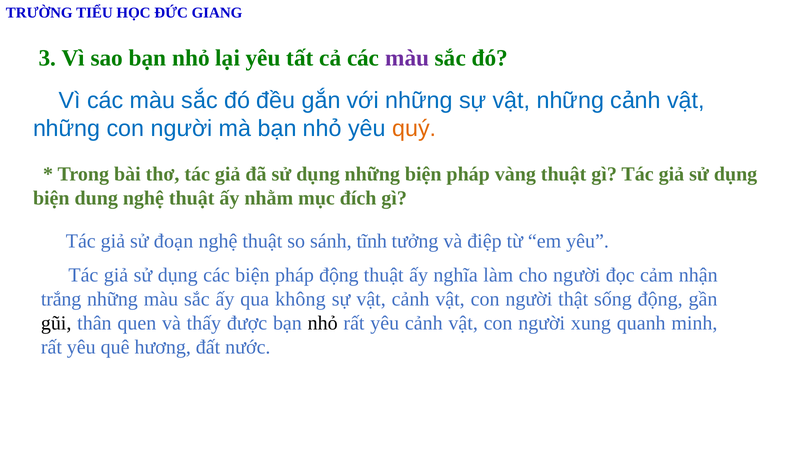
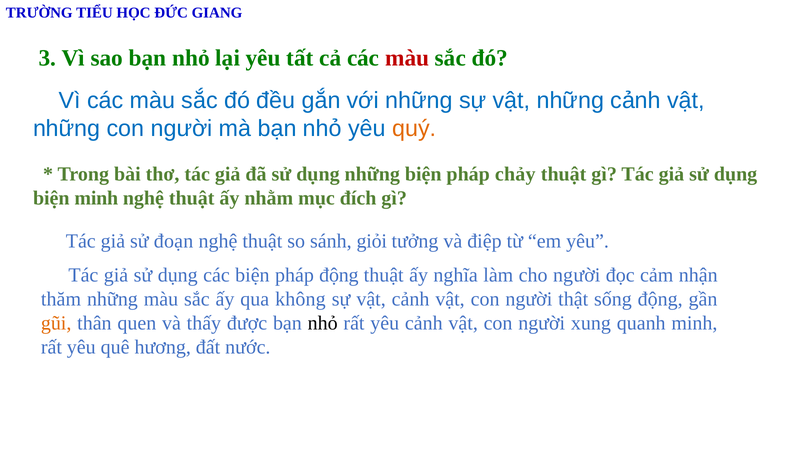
màu at (407, 58) colour: purple -> red
vàng: vàng -> chảy
biện dung: dung -> minh
tĩnh: tĩnh -> giỏi
trắng: trắng -> thăm
gũi colour: black -> orange
